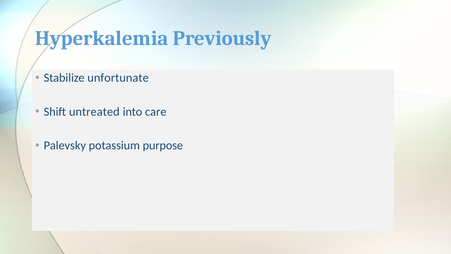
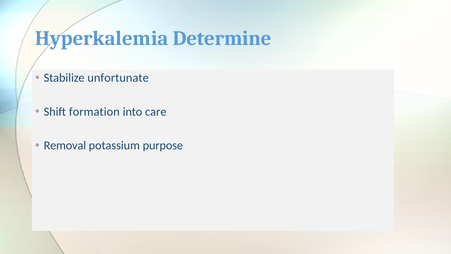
Previously: Previously -> Determine
untreated: untreated -> formation
Palevsky: Palevsky -> Removal
